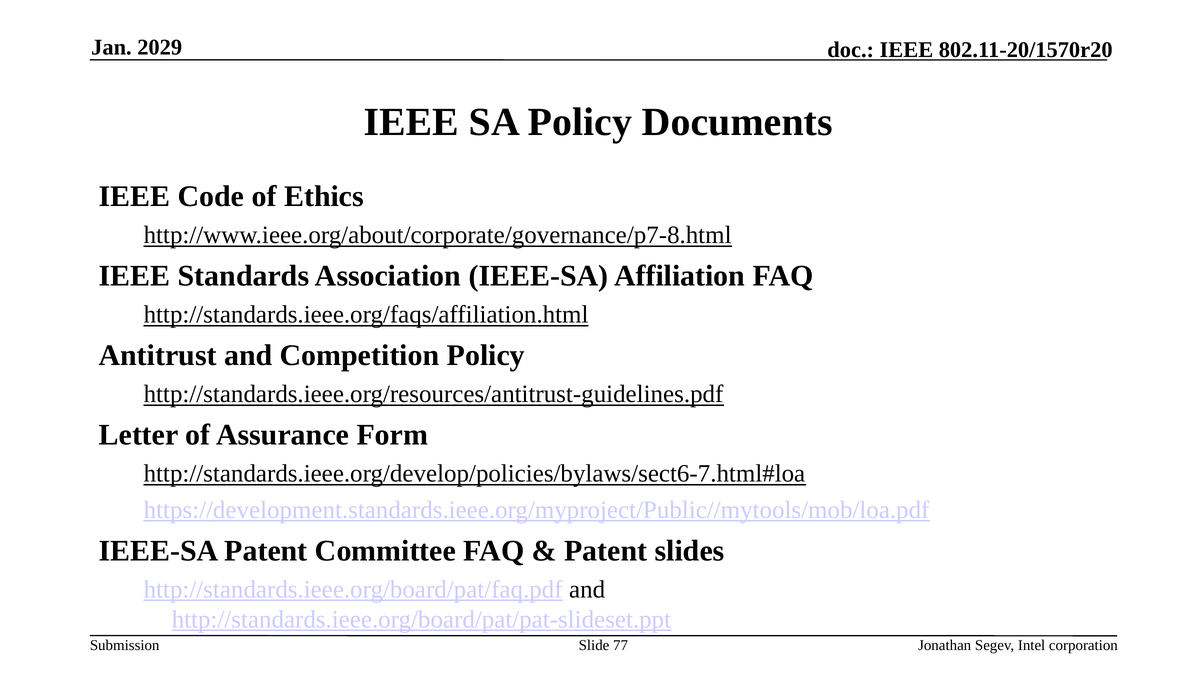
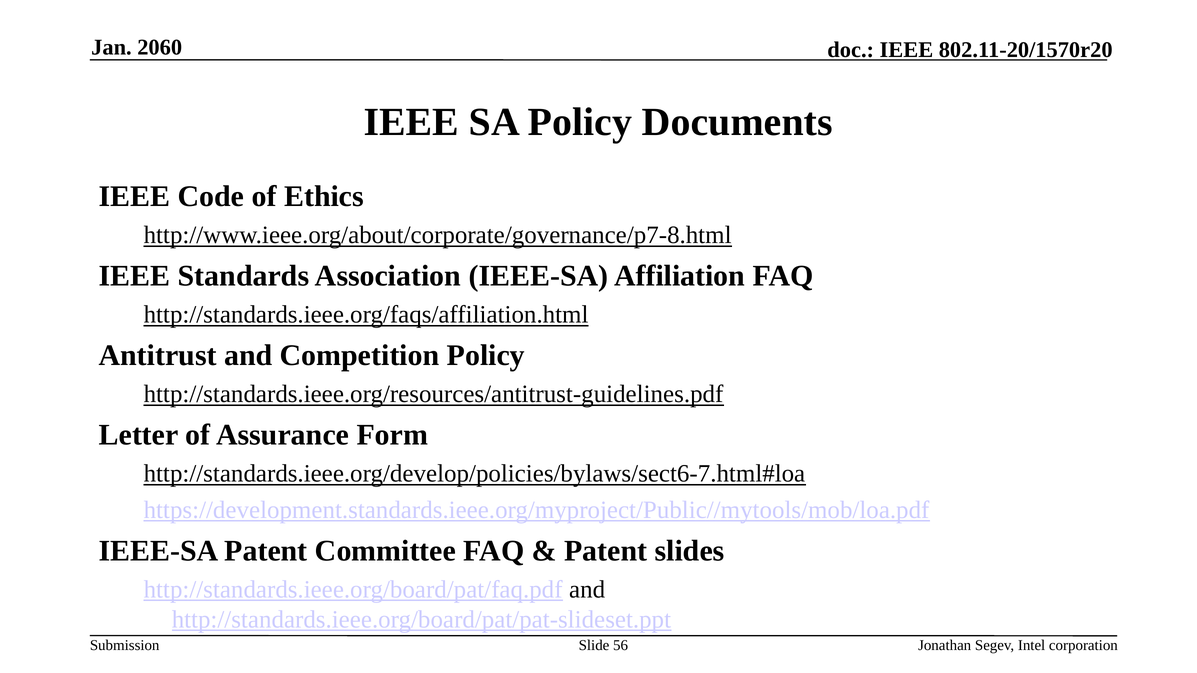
2029: 2029 -> 2060
77: 77 -> 56
